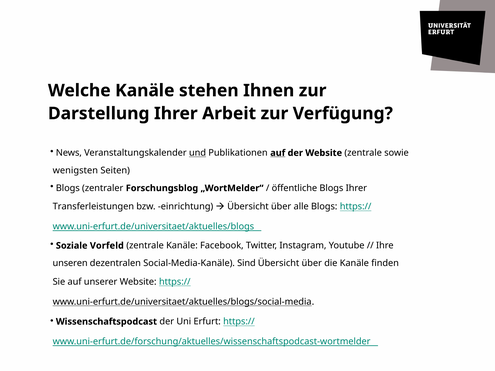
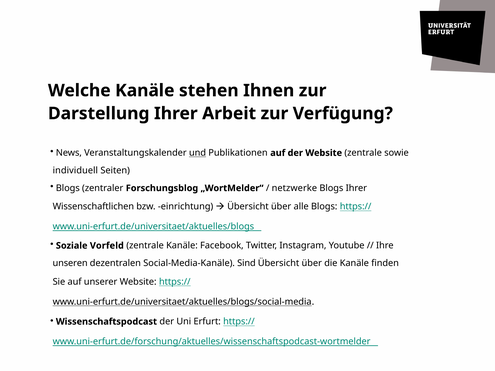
auf at (278, 153) underline: present -> none
wenigsten: wenigsten -> individuell
öffentliche: öffentliche -> netzwerke
Transferleistungen: Transferleistungen -> Wissenschaftlichen
